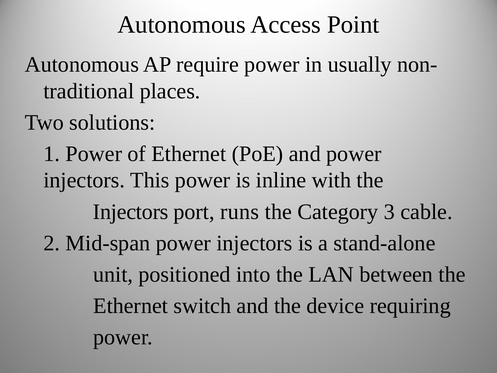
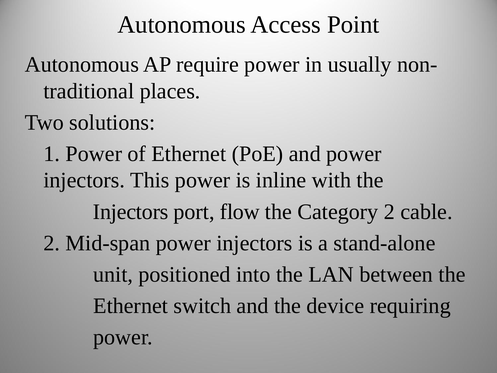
runs: runs -> flow
Category 3: 3 -> 2
